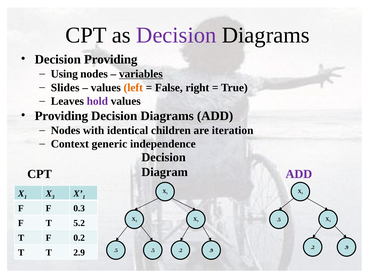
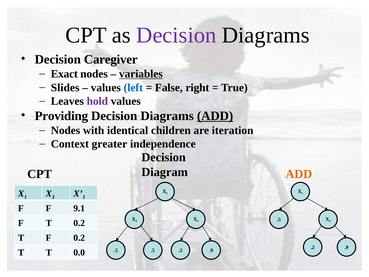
Decision Providing: Providing -> Caregiver
Using: Using -> Exact
left colour: orange -> blue
ADD at (215, 116) underline: none -> present
generic: generic -> greater
ADD at (299, 174) colour: purple -> orange
0.3: 0.3 -> 9.1
T 5.2: 5.2 -> 0.2
2.9: 2.9 -> 0.0
